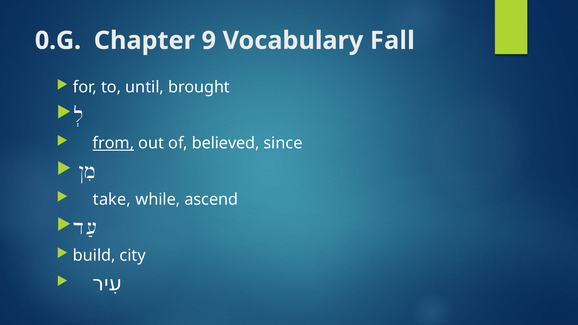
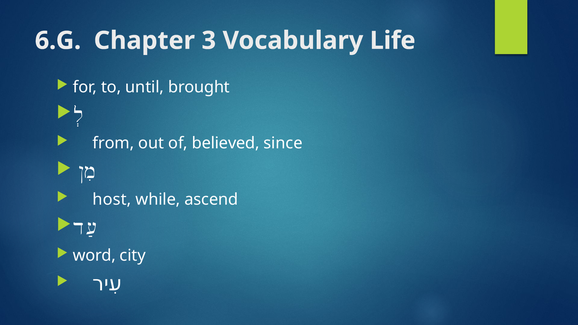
0.G: 0.G -> 6.G
9: 9 -> 3
Fall: Fall -> Life
from underline: present -> none
take: take -> host
build: build -> word
